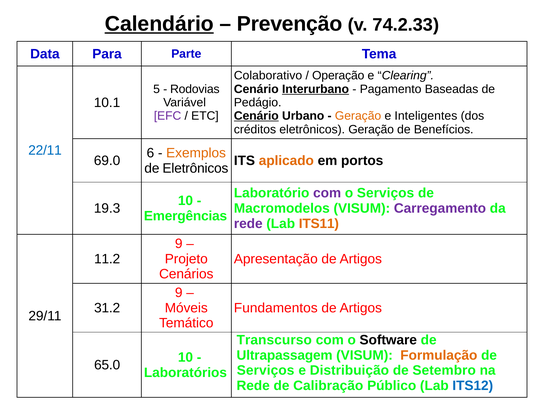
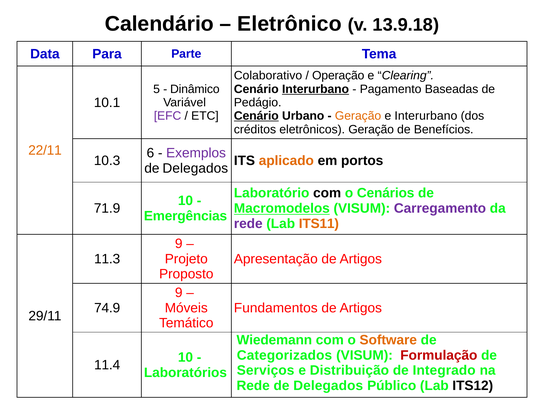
Calendário underline: present -> none
Prevenção: Prevenção -> Eletrônico
74.2.33: 74.2.33 -> 13.9.18
Rodovias: Rodovias -> Dinâmico
e Inteligentes: Inteligentes -> Interurbano
22/11 colour: blue -> orange
Exemplos colour: orange -> purple
69.0: 69.0 -> 10.3
Eletrônicos at (195, 168): Eletrônicos -> Delegados
com at (327, 193) colour: purple -> black
o Serviços: Serviços -> Cenários
19.3: 19.3 -> 71.9
Macromodelos underline: none -> present
11.2: 11.2 -> 11.3
Cenários: Cenários -> Proposto
31.2: 31.2 -> 74.9
Transcurso: Transcurso -> Wiedemann
Software colour: black -> orange
Ultrapassagem: Ultrapassagem -> Categorizados
Formulação colour: orange -> red
65.0: 65.0 -> 11.4
Setembro: Setembro -> Integrado
Rede de Calibração: Calibração -> Delegados
ITS12 colour: blue -> black
